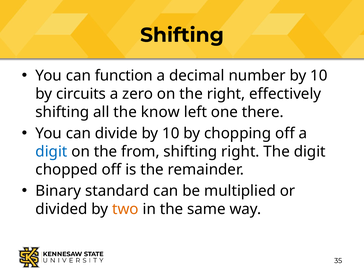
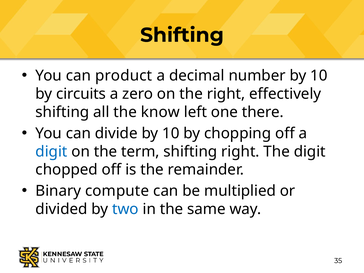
function: function -> product
from: from -> term
standard: standard -> compute
two colour: orange -> blue
